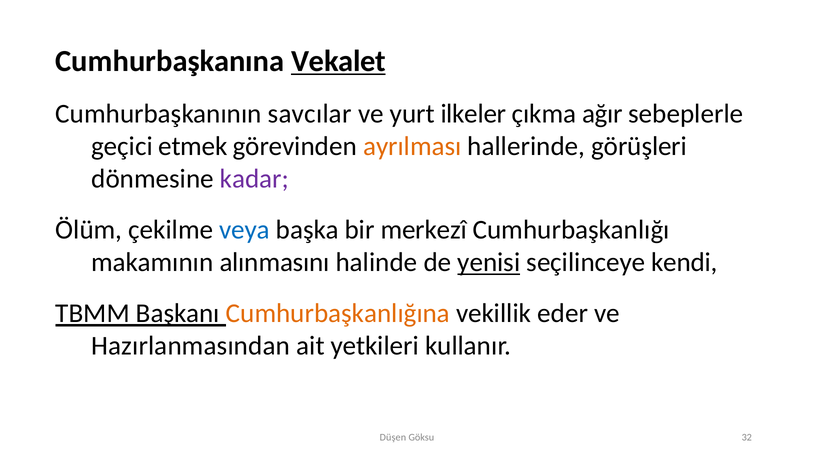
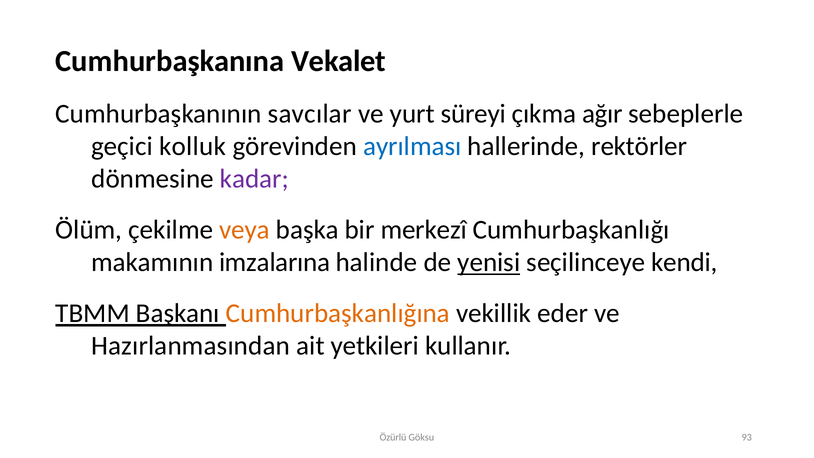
Vekalet underline: present -> none
ilkeler: ilkeler -> süreyi
etmek: etmek -> kolluk
ayrılması colour: orange -> blue
görüşleri: görüşleri -> rektörler
veya colour: blue -> orange
alınmasını: alınmasını -> imzalarına
Düşen: Düşen -> Özürlü
32: 32 -> 93
